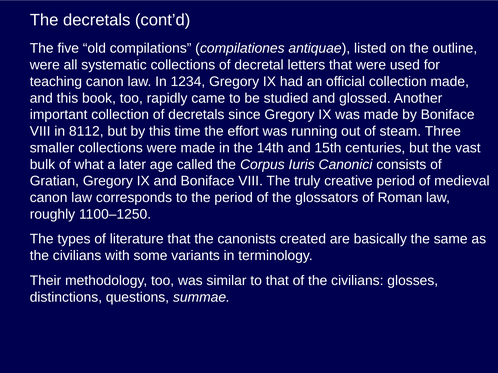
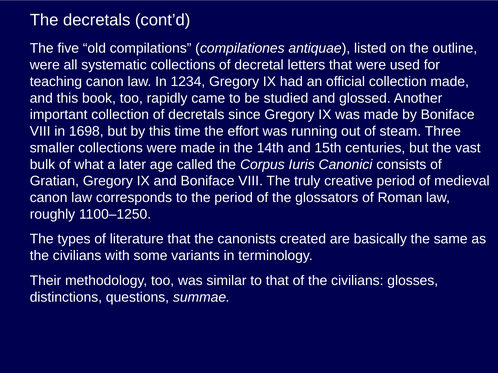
8112: 8112 -> 1698
